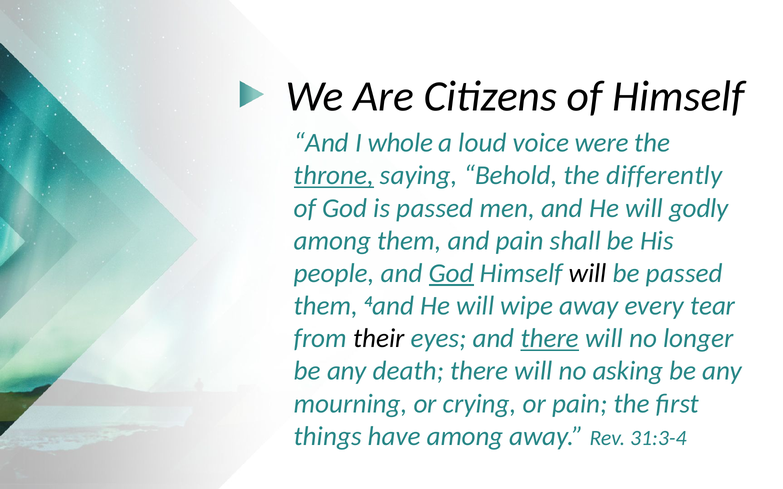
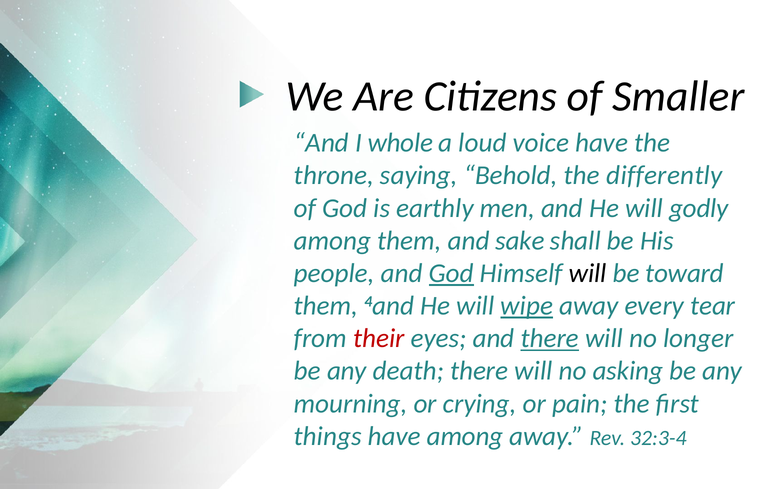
of Himself: Himself -> Smaller
voice were: were -> have
throne underline: present -> none
is passed: passed -> earthly
and pain: pain -> sake
be passed: passed -> toward
wipe underline: none -> present
their colour: black -> red
31:3-4: 31:3-4 -> 32:3-4
